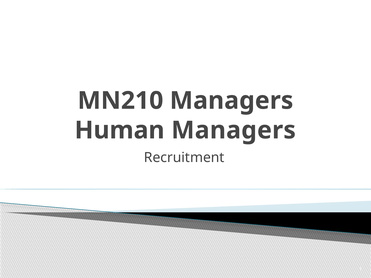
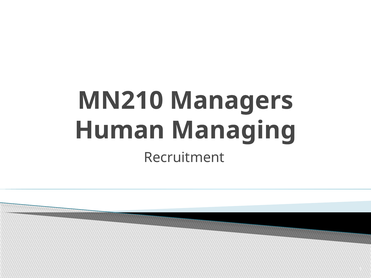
Human Managers: Managers -> Managing
